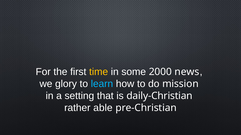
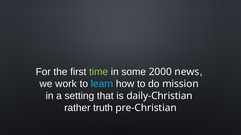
time colour: yellow -> light green
glory: glory -> work
able: able -> truth
